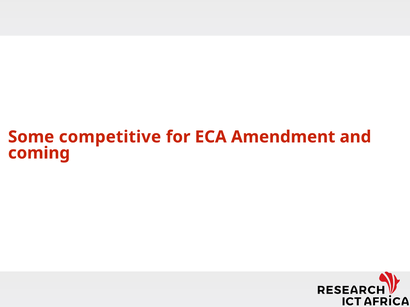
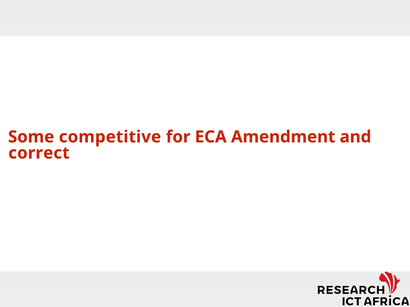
coming: coming -> correct
